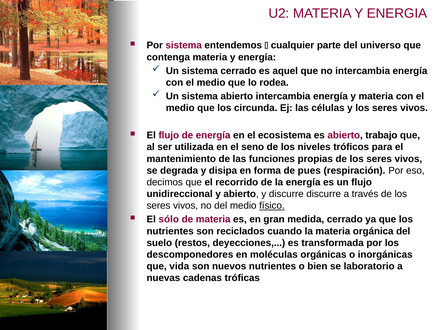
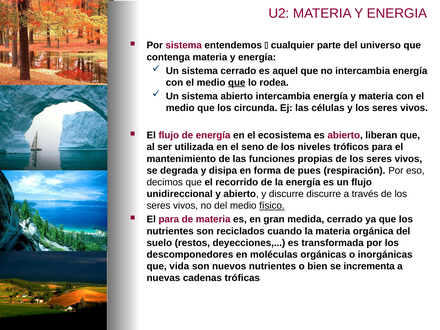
que at (237, 83) underline: none -> present
trabajo: trabajo -> liberan
El sólo: sólo -> para
laboratorio: laboratorio -> incrementa
